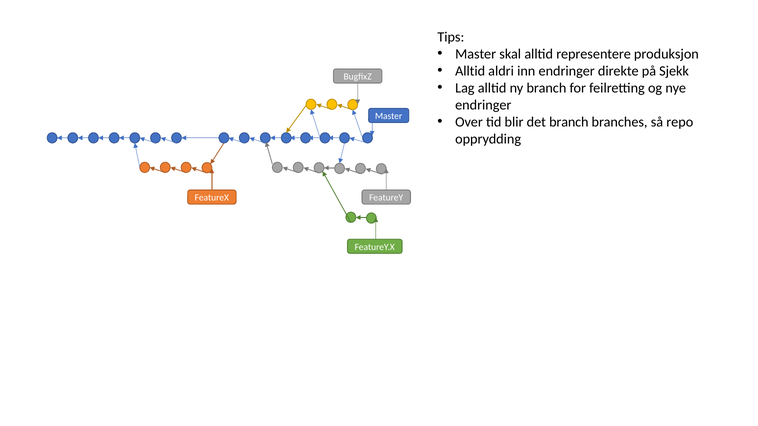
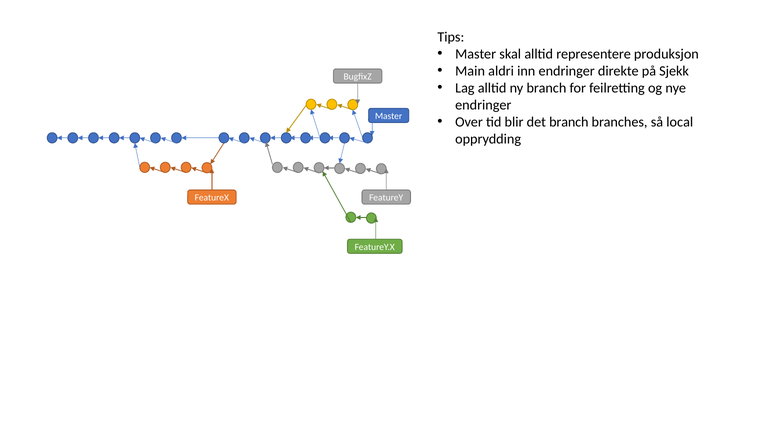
Alltid at (470, 71): Alltid -> Main
repo: repo -> local
